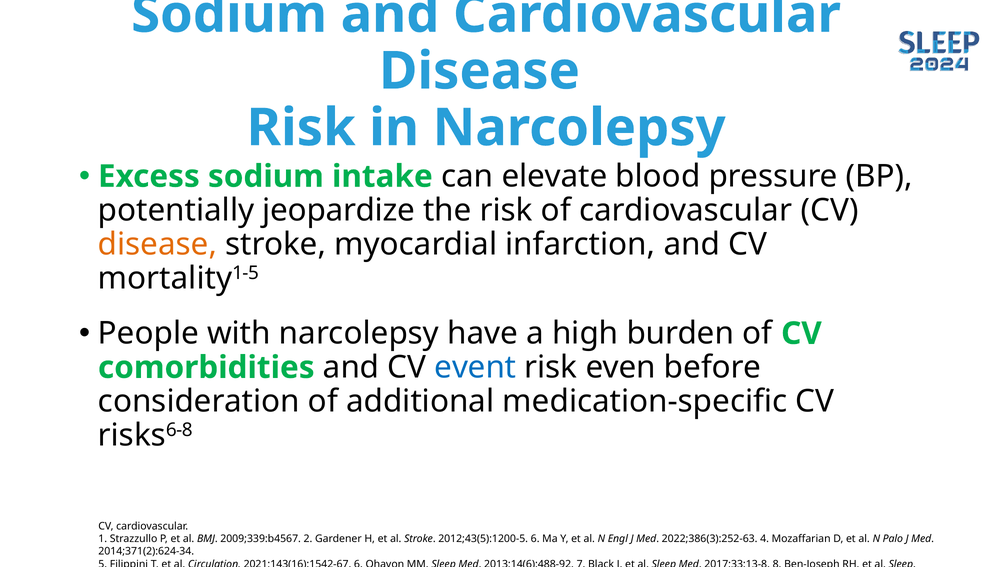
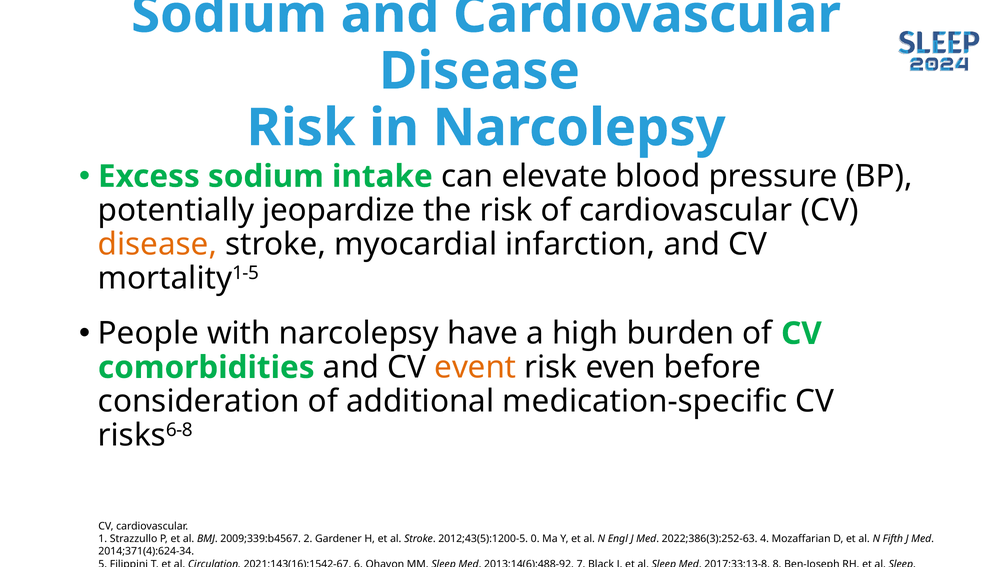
event colour: blue -> orange
2012;43(5):1200-5 6: 6 -> 0
Palo: Palo -> Fifth
2014;371(2):624-34: 2014;371(2):624-34 -> 2014;371(4):624-34
